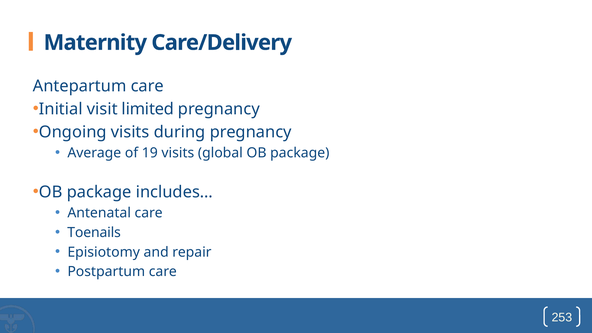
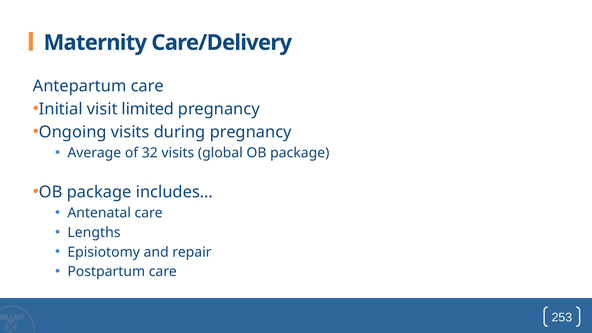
19: 19 -> 32
Toenails: Toenails -> Lengths
